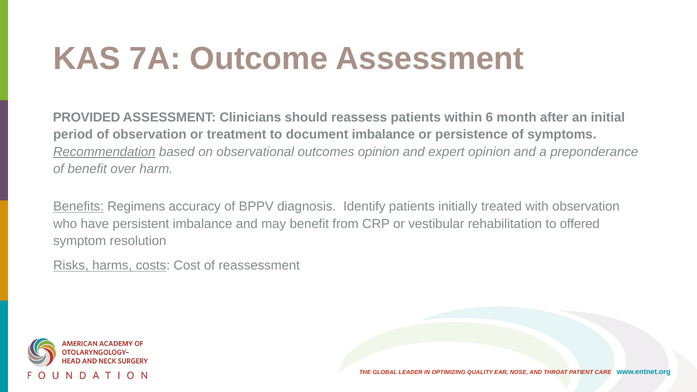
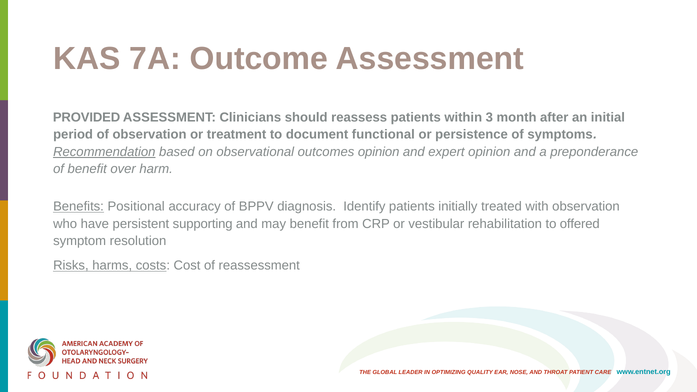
6: 6 -> 3
document imbalance: imbalance -> functional
Regimens: Regimens -> Positional
persistent imbalance: imbalance -> supporting
